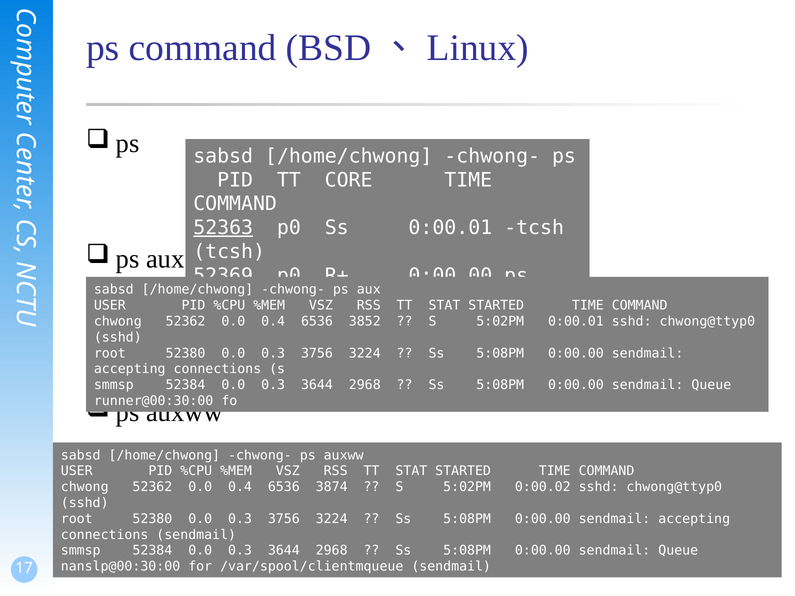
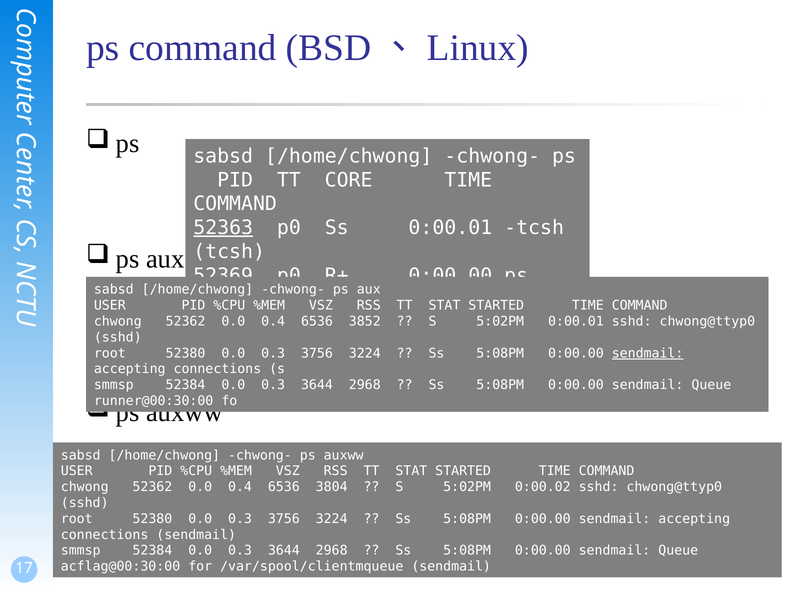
sendmail at (648, 353) underline: none -> present
3874: 3874 -> 3804
nanslp@00:30:00: nanslp@00:30:00 -> acflag@00:30:00
